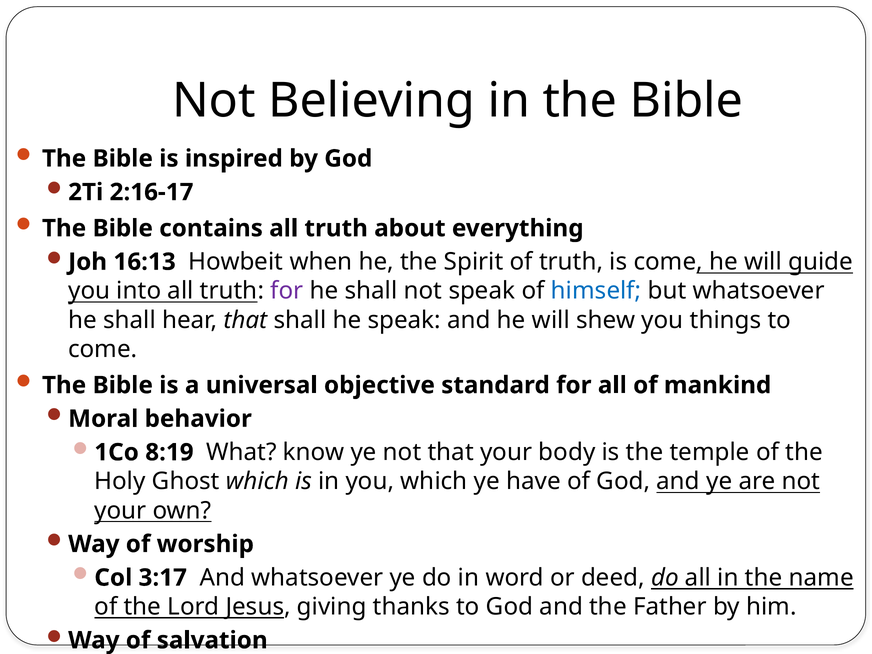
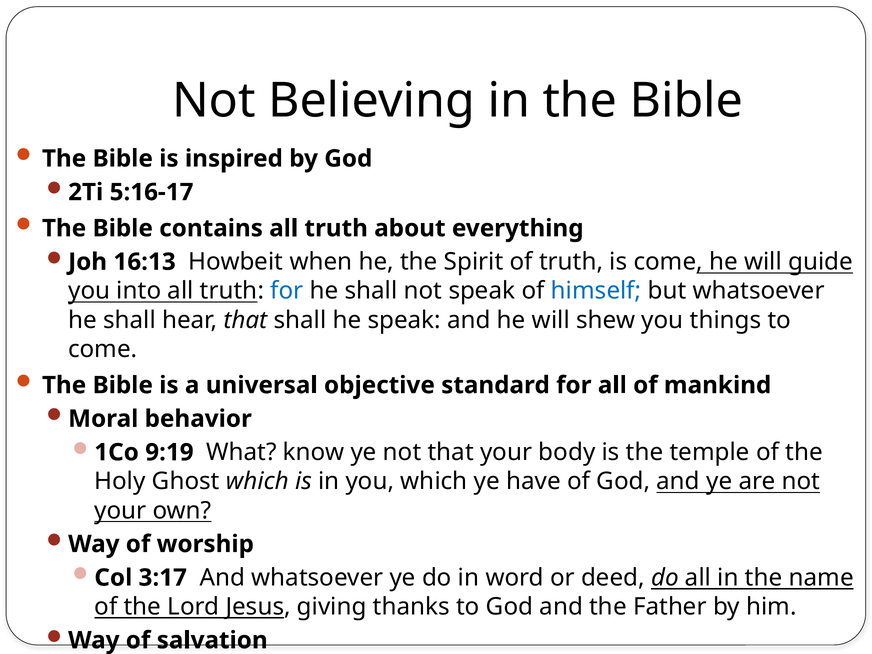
2:16-17: 2:16-17 -> 5:16-17
for at (287, 291) colour: purple -> blue
8:19: 8:19 -> 9:19
